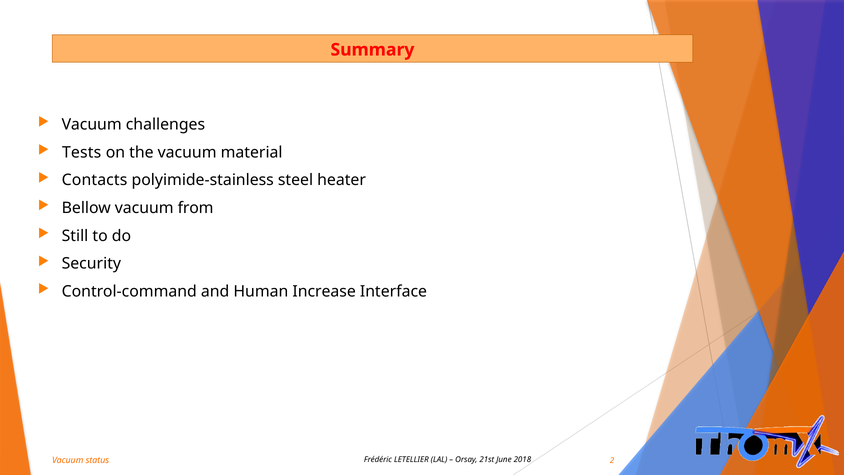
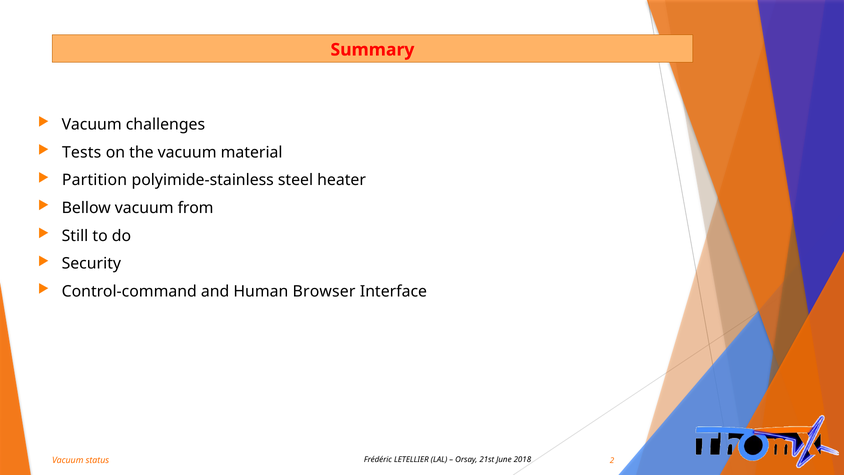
Contacts: Contacts -> Partition
Increase: Increase -> Browser
